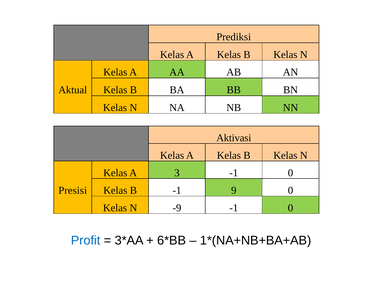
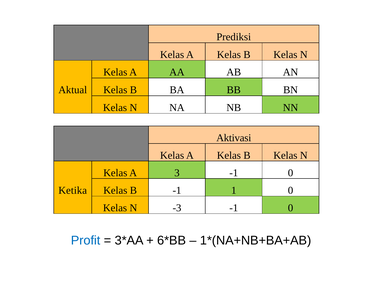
Presisi: Presisi -> Ketika
9: 9 -> 1
-9: -9 -> -3
